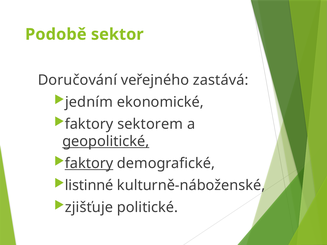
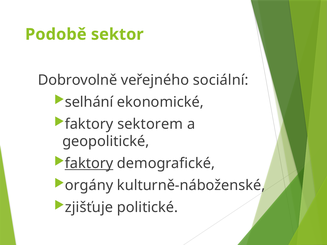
Doručování: Doručování -> Dobrovolně
zastává: zastává -> sociální
jedním: jedním -> selhání
geopolitické underline: present -> none
listinné: listinné -> orgány
